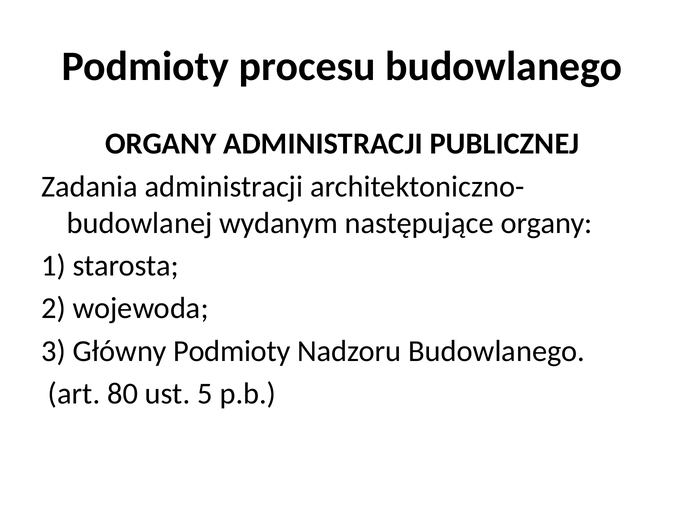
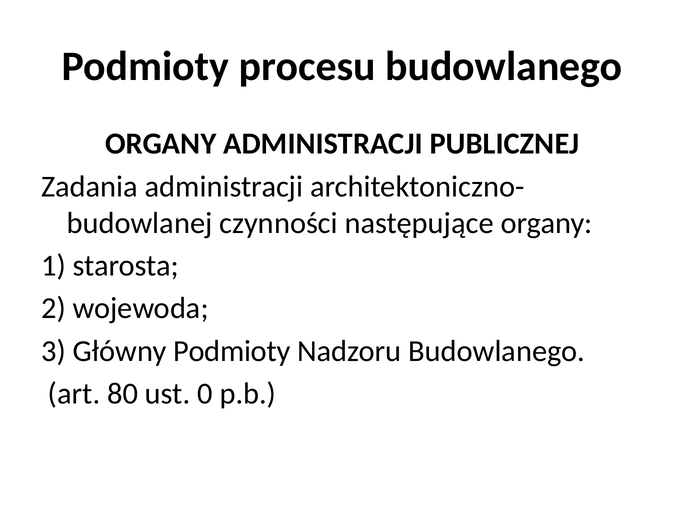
wydanym: wydanym -> czynności
5: 5 -> 0
